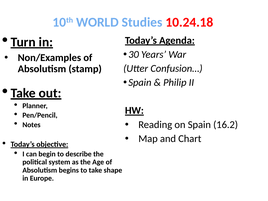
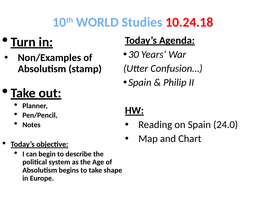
16.2: 16.2 -> 24.0
